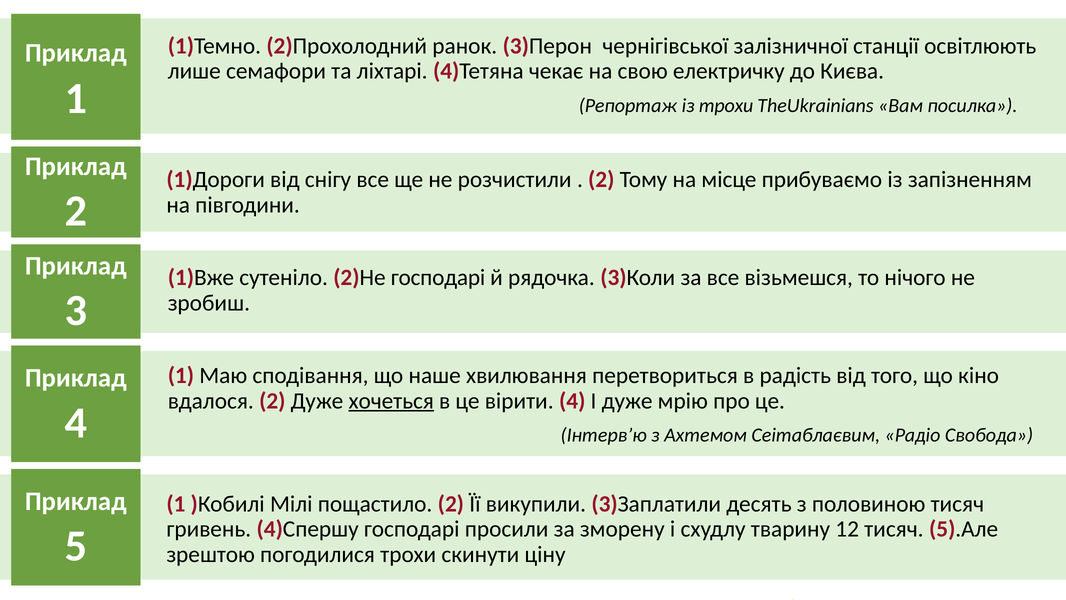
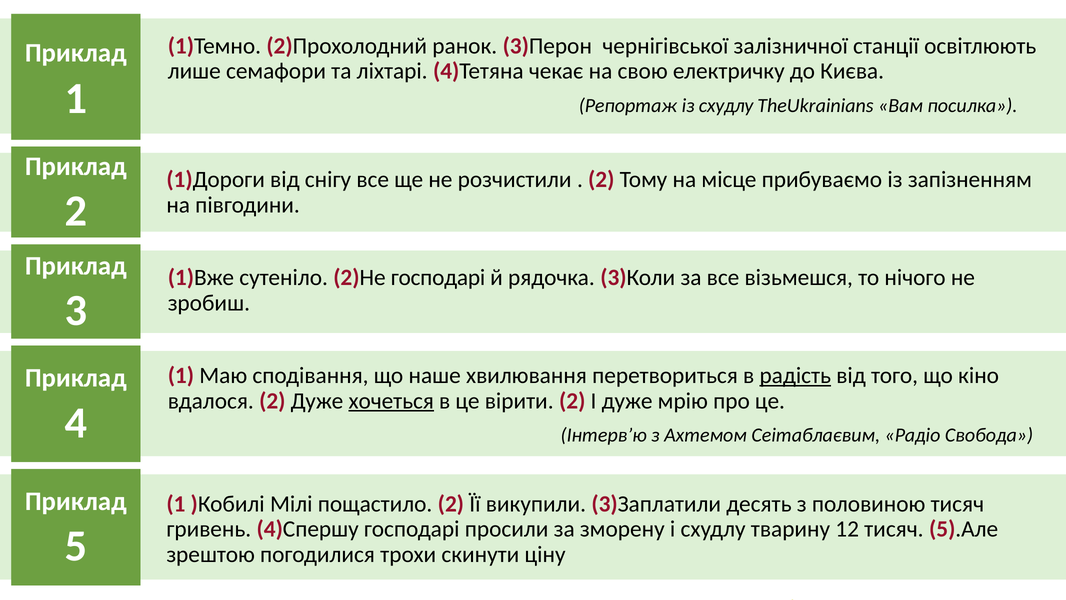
із трохи: трохи -> схудлу
радість underline: none -> present
вірити 4: 4 -> 2
